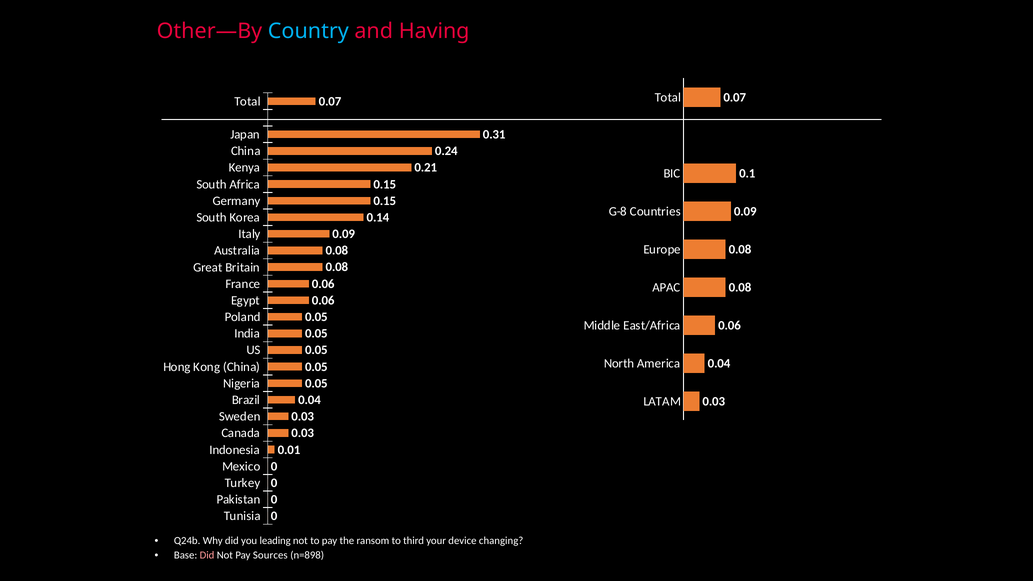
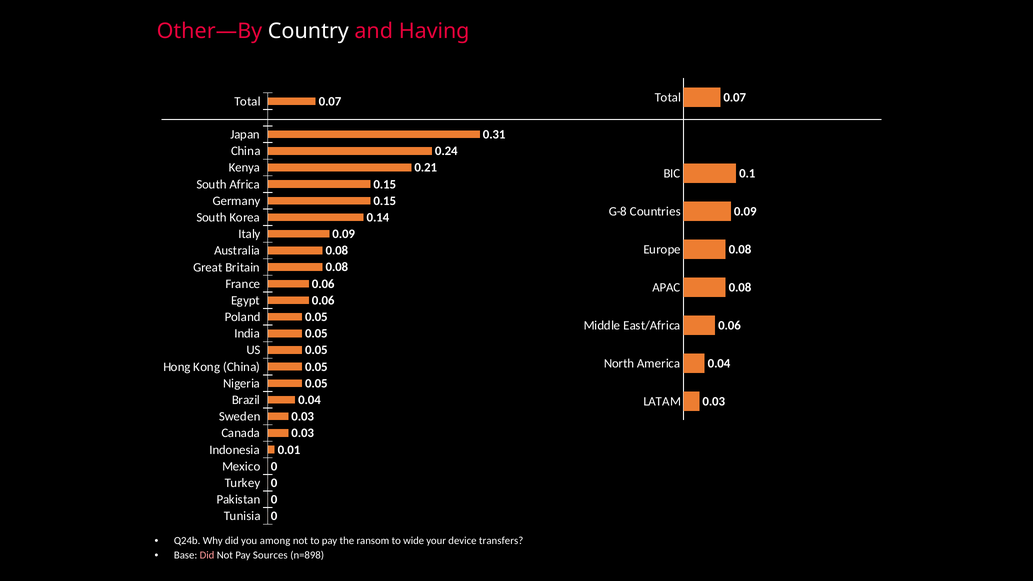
Country colour: light blue -> white
leading: leading -> among
third: third -> wide
changing: changing -> transfers
